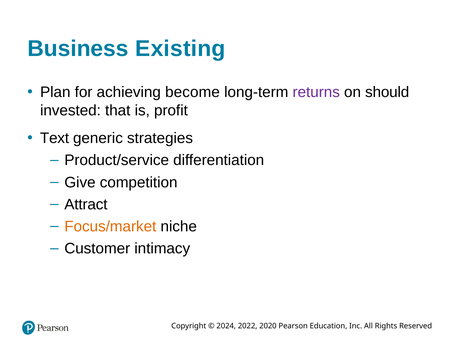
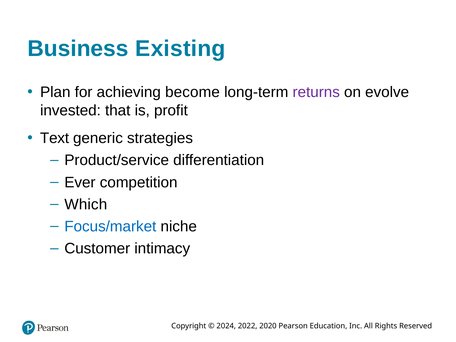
should: should -> evolve
Give: Give -> Ever
Attract: Attract -> Which
Focus/market colour: orange -> blue
